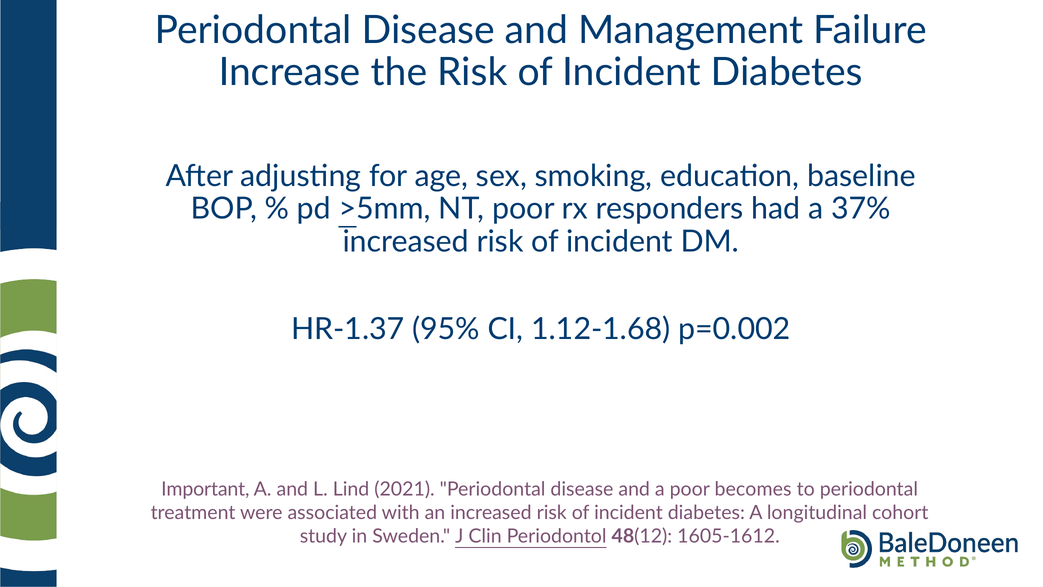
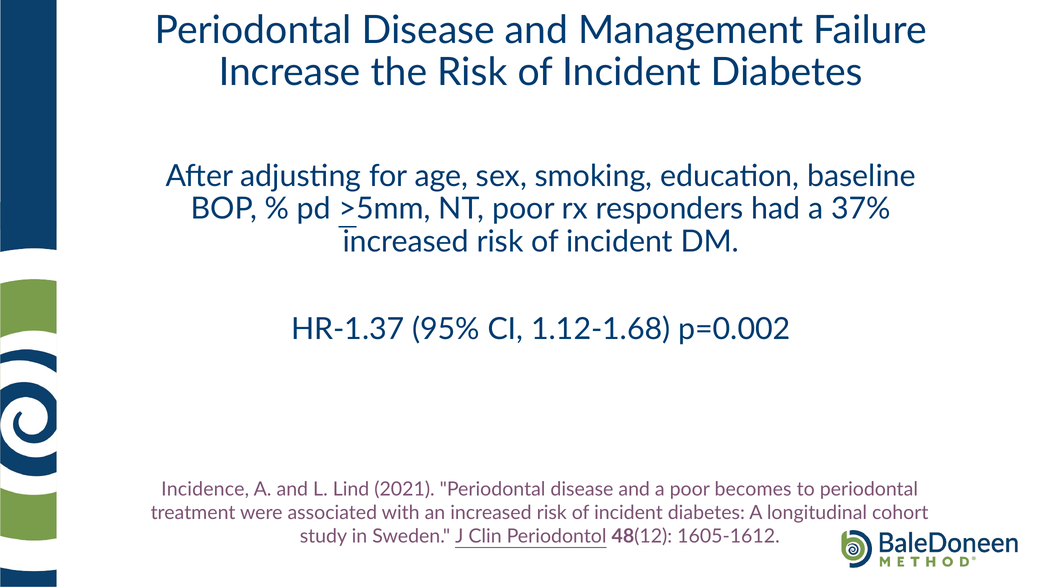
Important: Important -> Incidence
